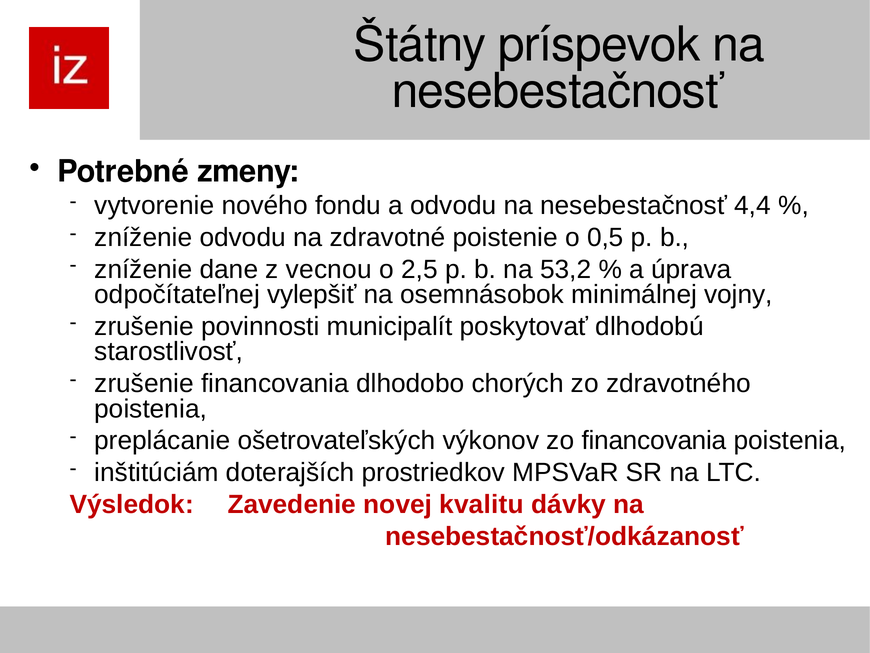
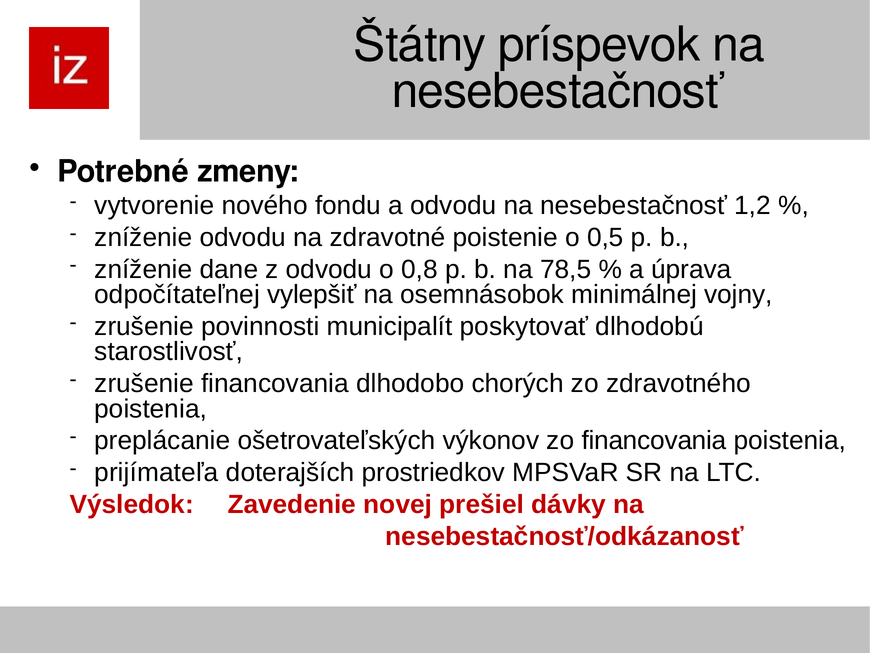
4,4: 4,4 -> 1,2
z vecnou: vecnou -> odvodu
2,5: 2,5 -> 0,8
53,2: 53,2 -> 78,5
inštitúciám: inštitúciám -> prijímateľa
kvalitu: kvalitu -> prešiel
